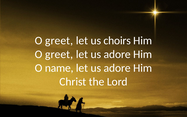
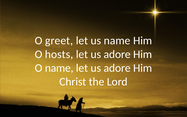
us choirs: choirs -> name
greet at (59, 54): greet -> hosts
